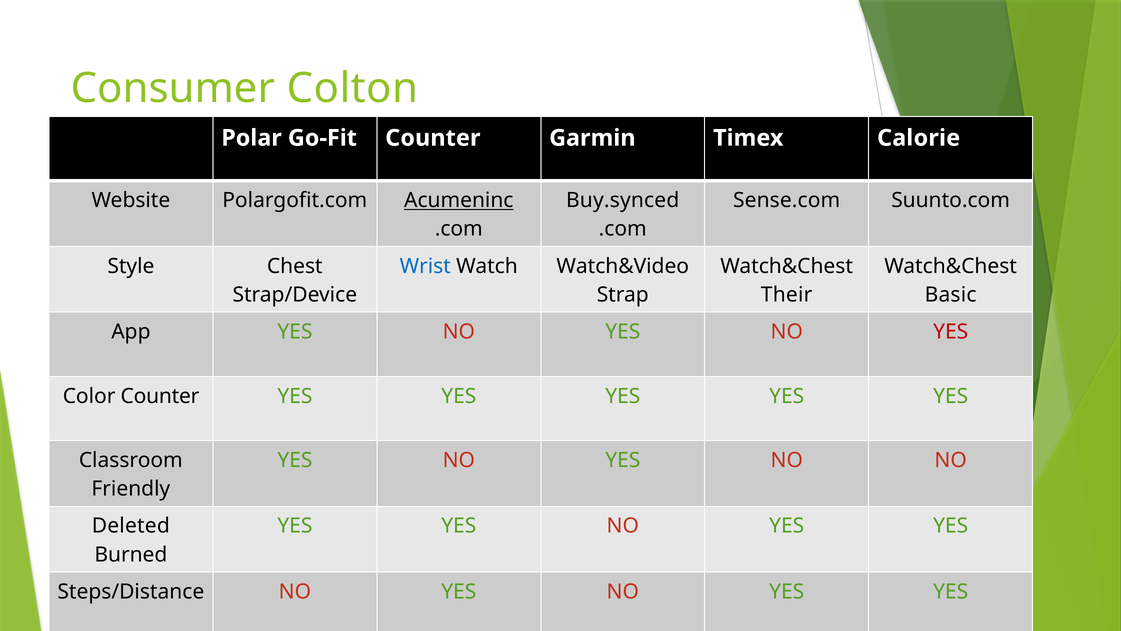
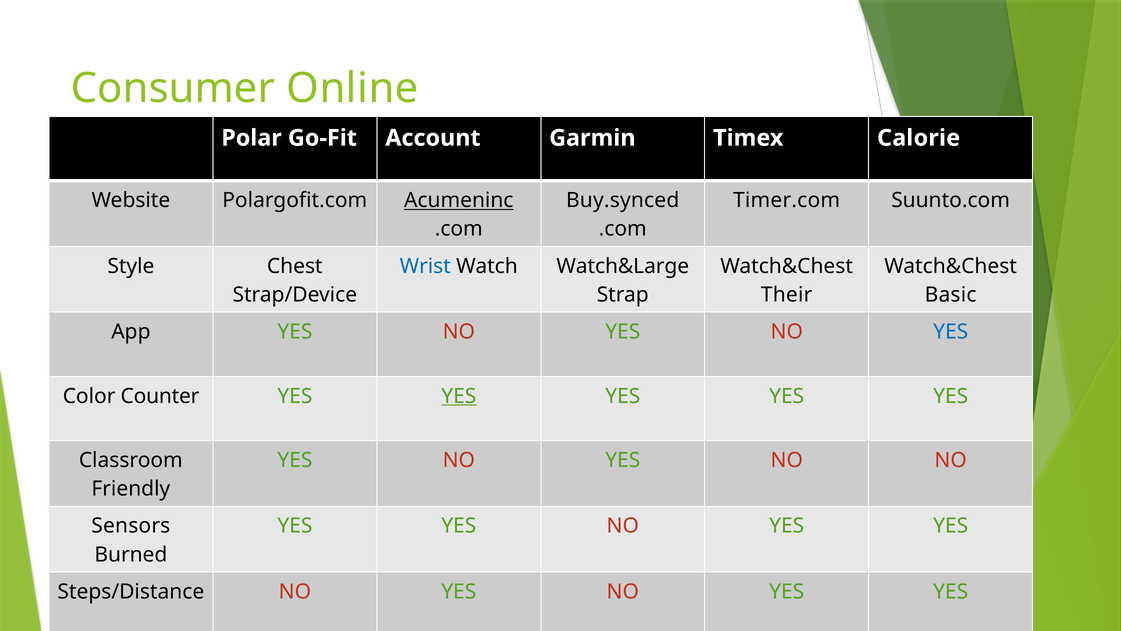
Colton: Colton -> Online
Go-Fit Counter: Counter -> Account
Sense.com: Sense.com -> Timer.com
Watch&Video: Watch&Video -> Watch&Large
YES at (951, 332) colour: red -> blue
YES at (459, 396) underline: none -> present
Deleted: Deleted -> Sensors
